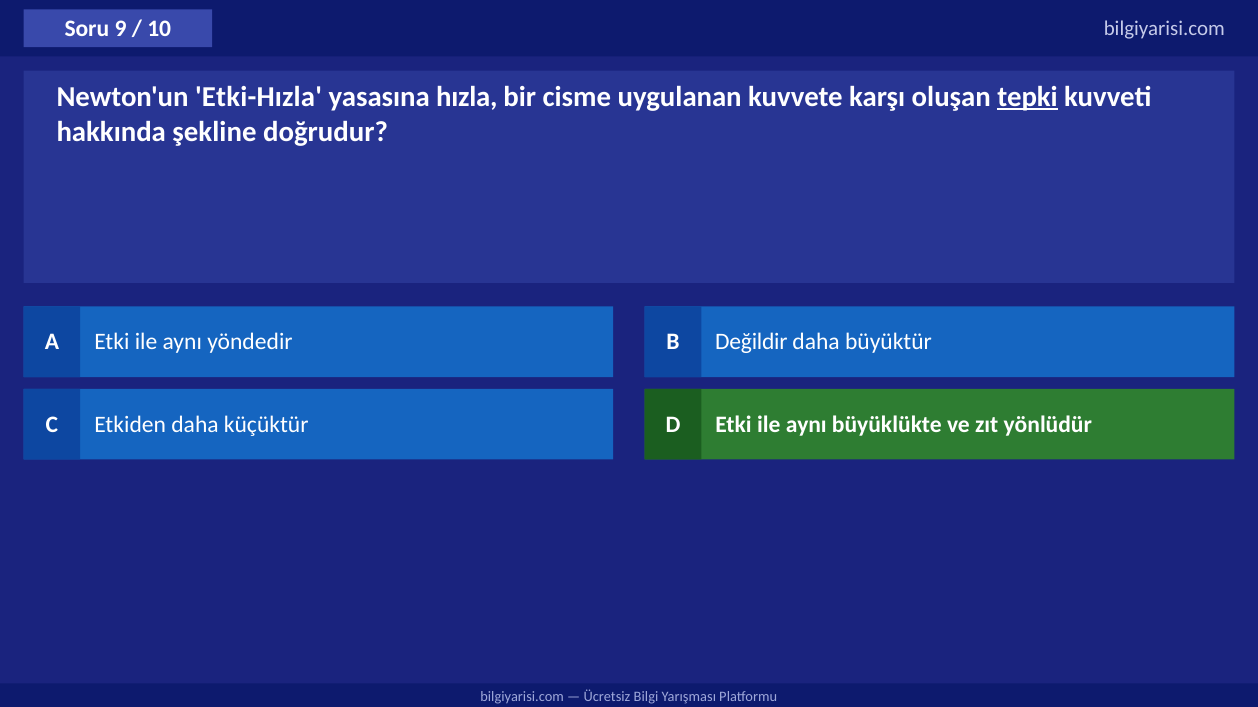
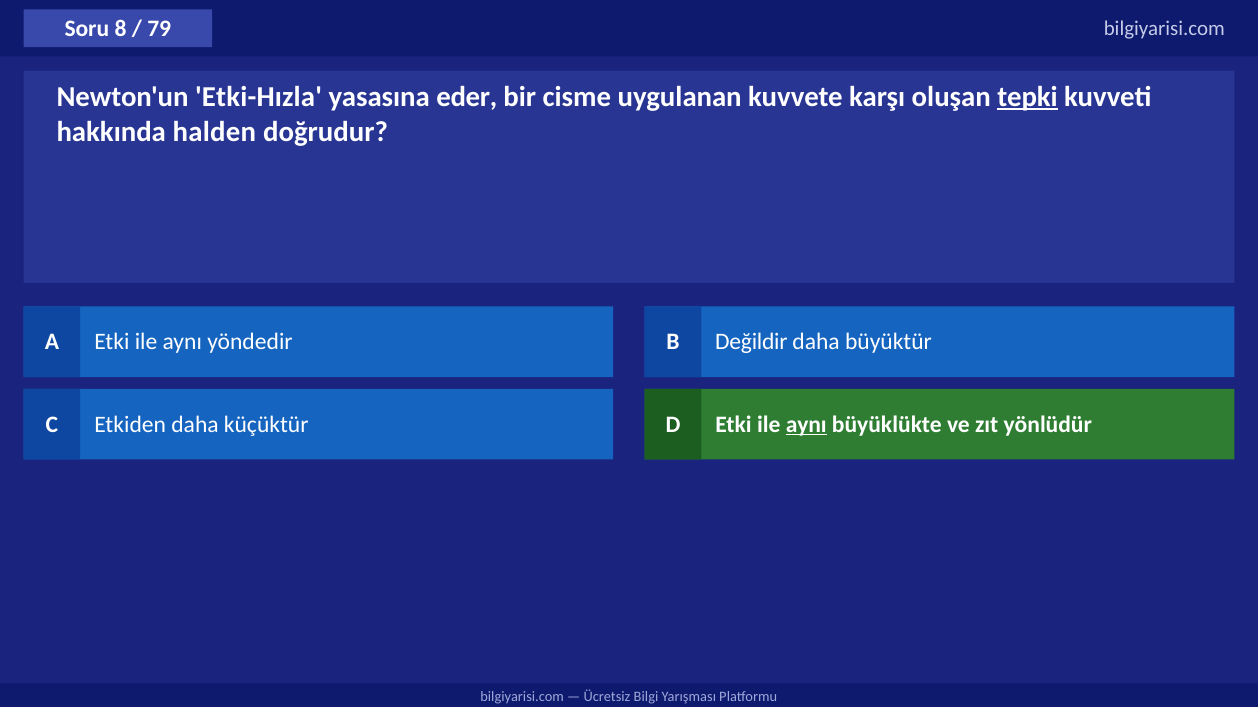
9: 9 -> 8
10: 10 -> 79
hızla: hızla -> eder
şekline: şekline -> halden
aynı at (806, 425) underline: none -> present
